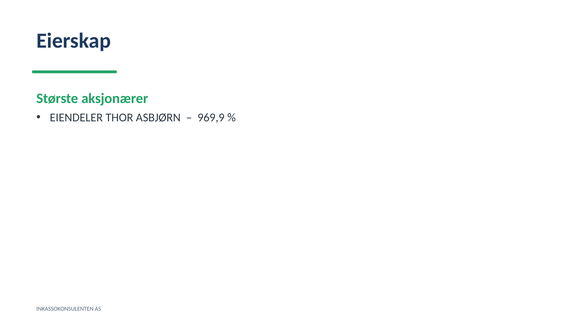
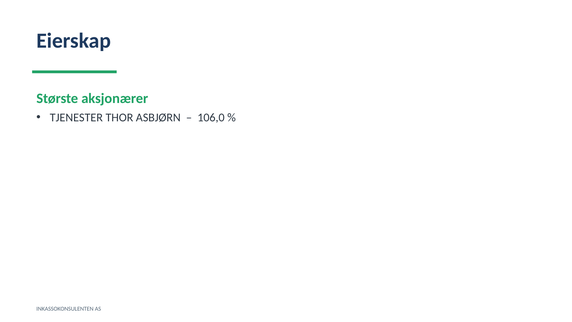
EIENDELER: EIENDELER -> TJENESTER
969,9: 969,9 -> 106,0
